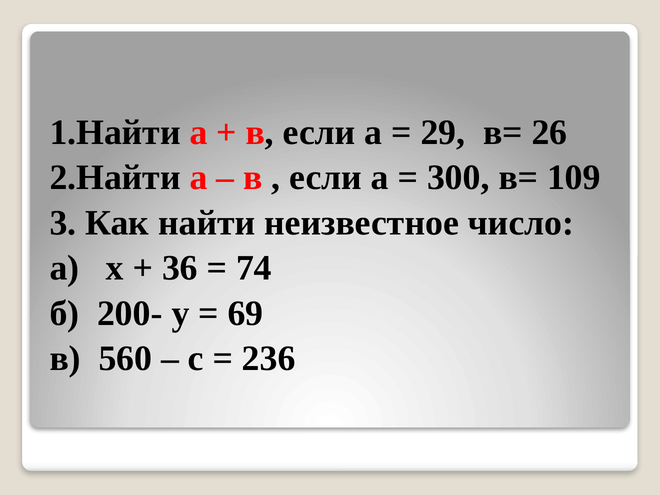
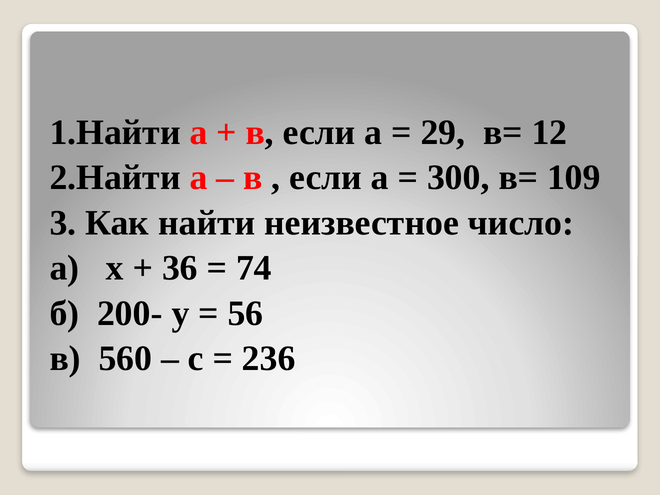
26: 26 -> 12
69: 69 -> 56
